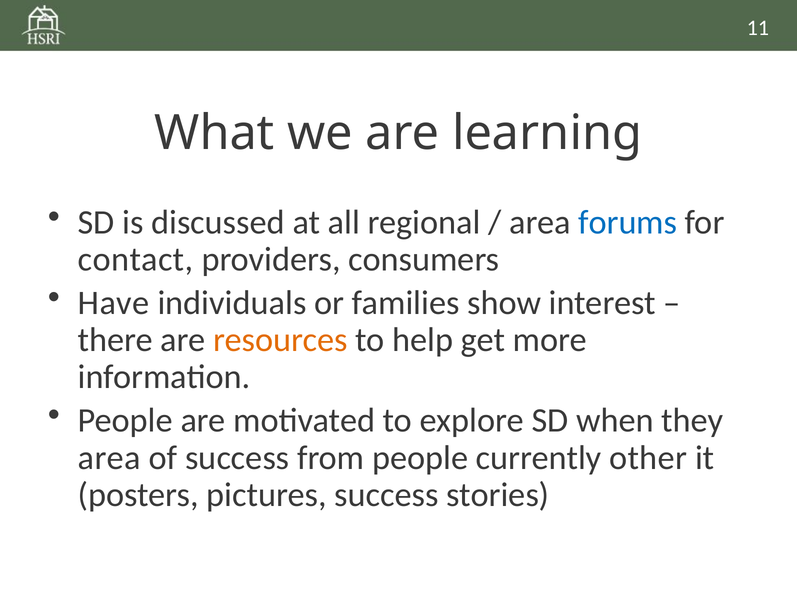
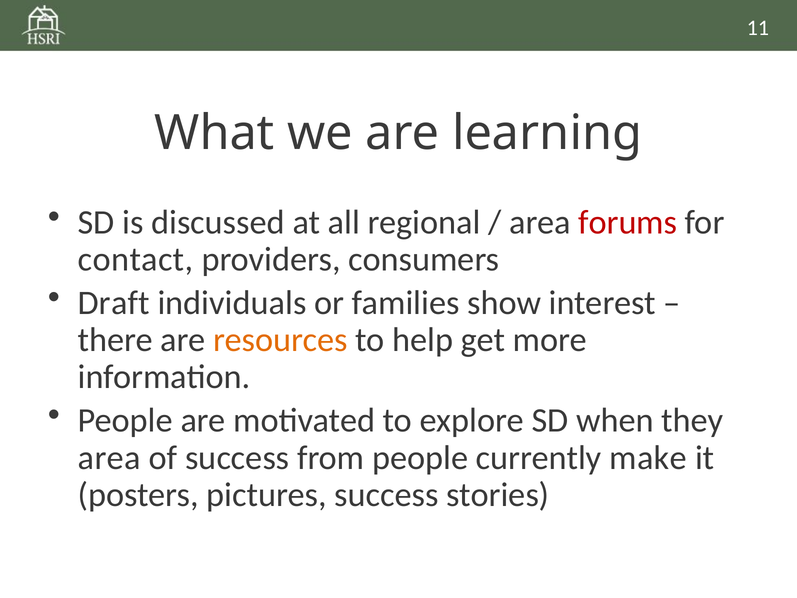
forums colour: blue -> red
Have: Have -> Draft
other: other -> make
